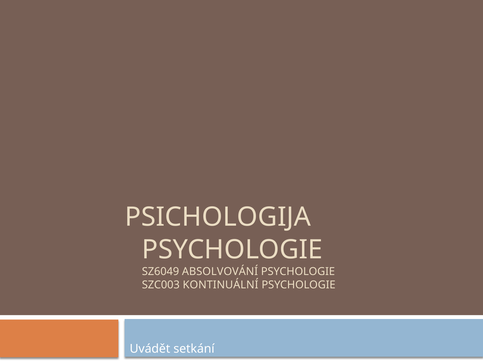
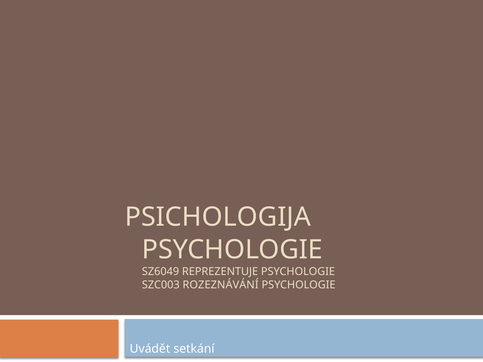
ABSOLVOVÁNÍ: ABSOLVOVÁNÍ -> REPREZENTUJE
KONTINUÁLNÍ: KONTINUÁLNÍ -> ROZEZNÁVÁNÍ
